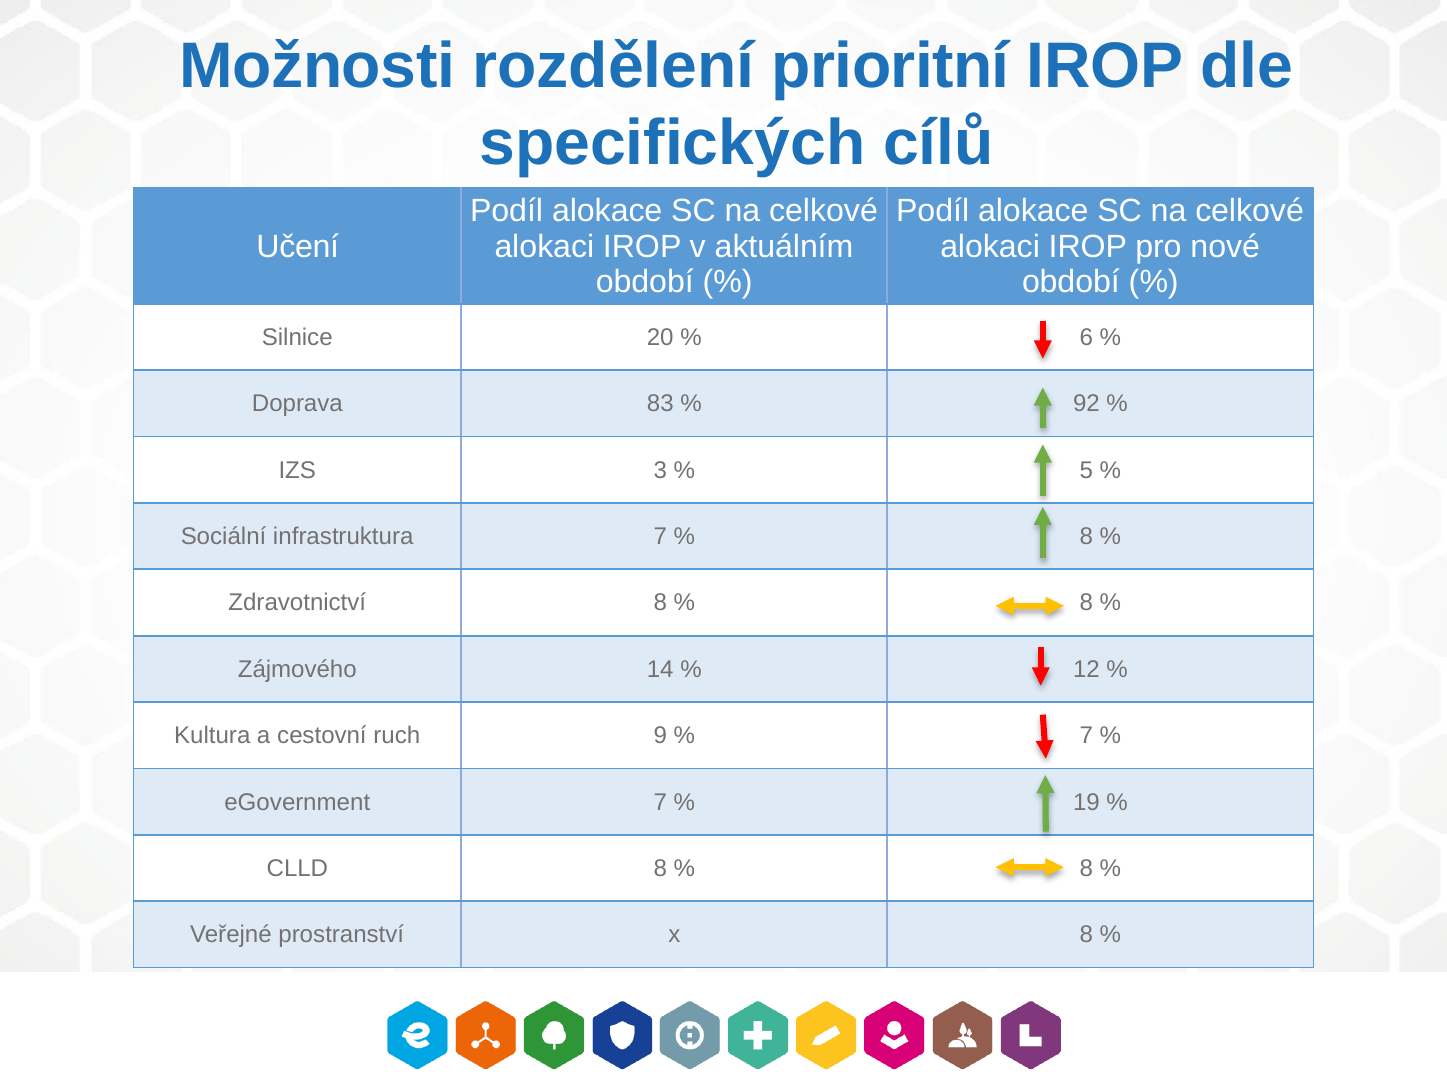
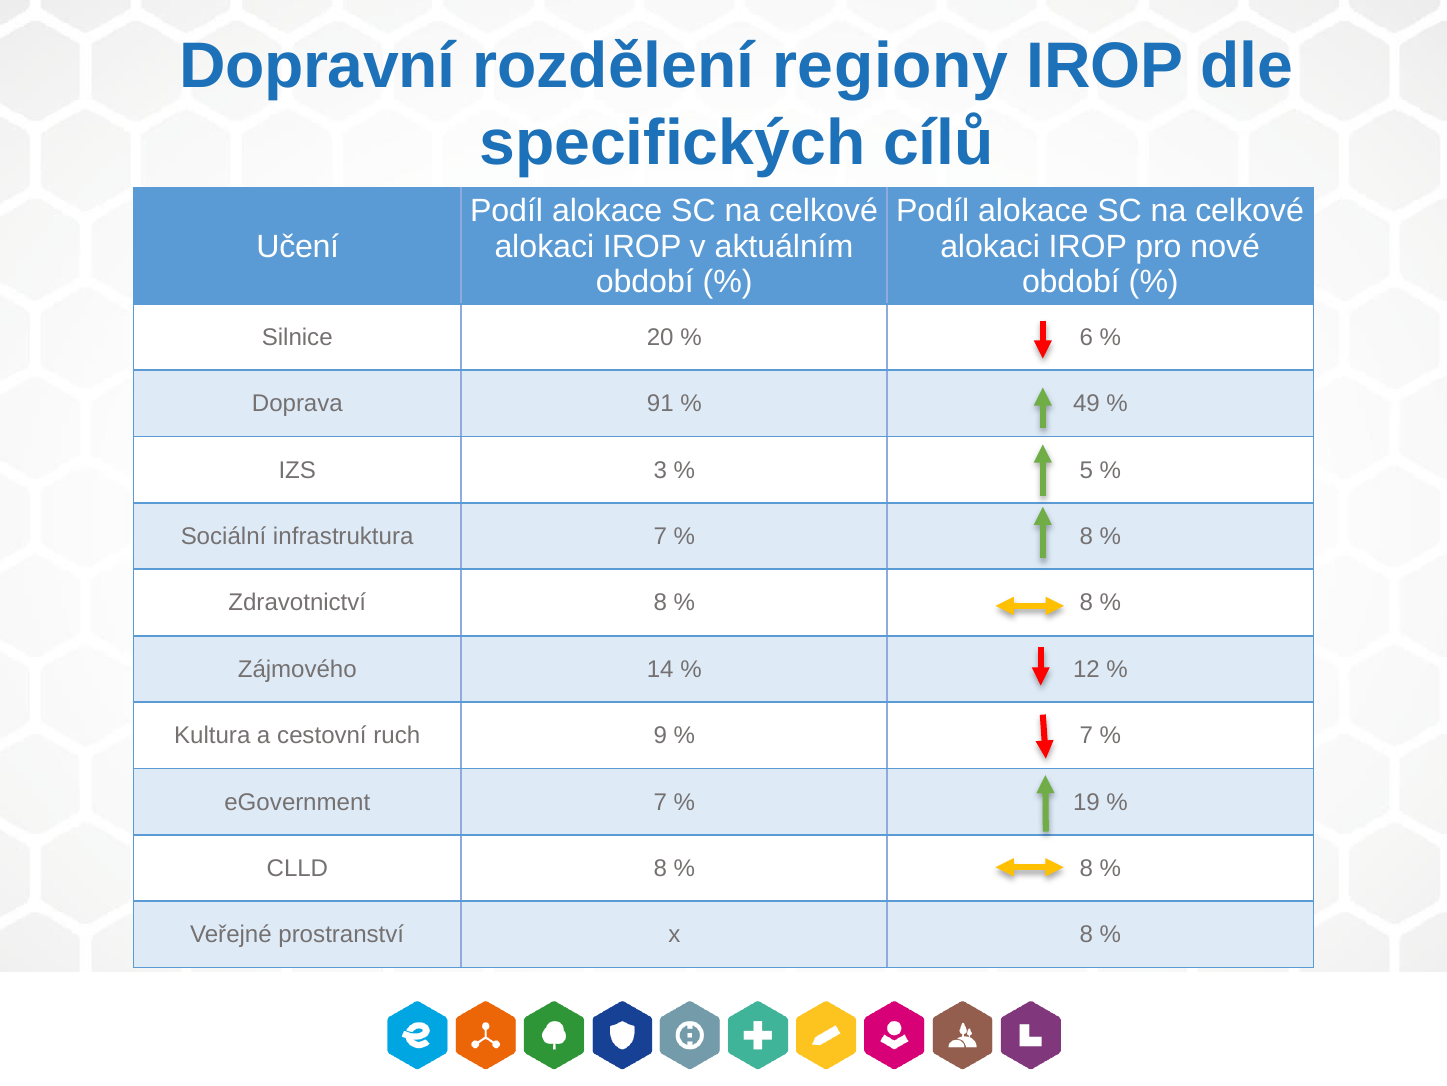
Možnosti: Možnosti -> Dopravní
prioritní: prioritní -> regiony
83: 83 -> 91
92: 92 -> 49
